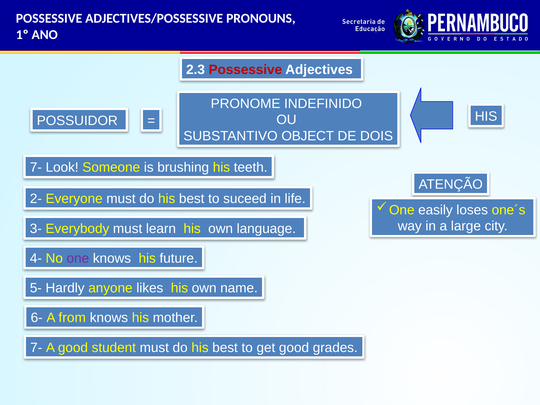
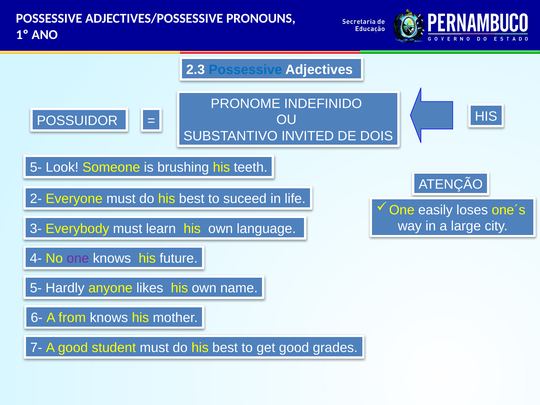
Possessive at (245, 70) colour: red -> blue
OBJECT: OBJECT -> INVITED
7- at (36, 167): 7- -> 5-
